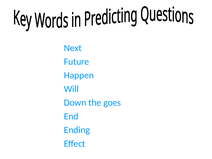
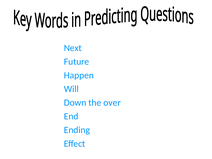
goes: goes -> over
